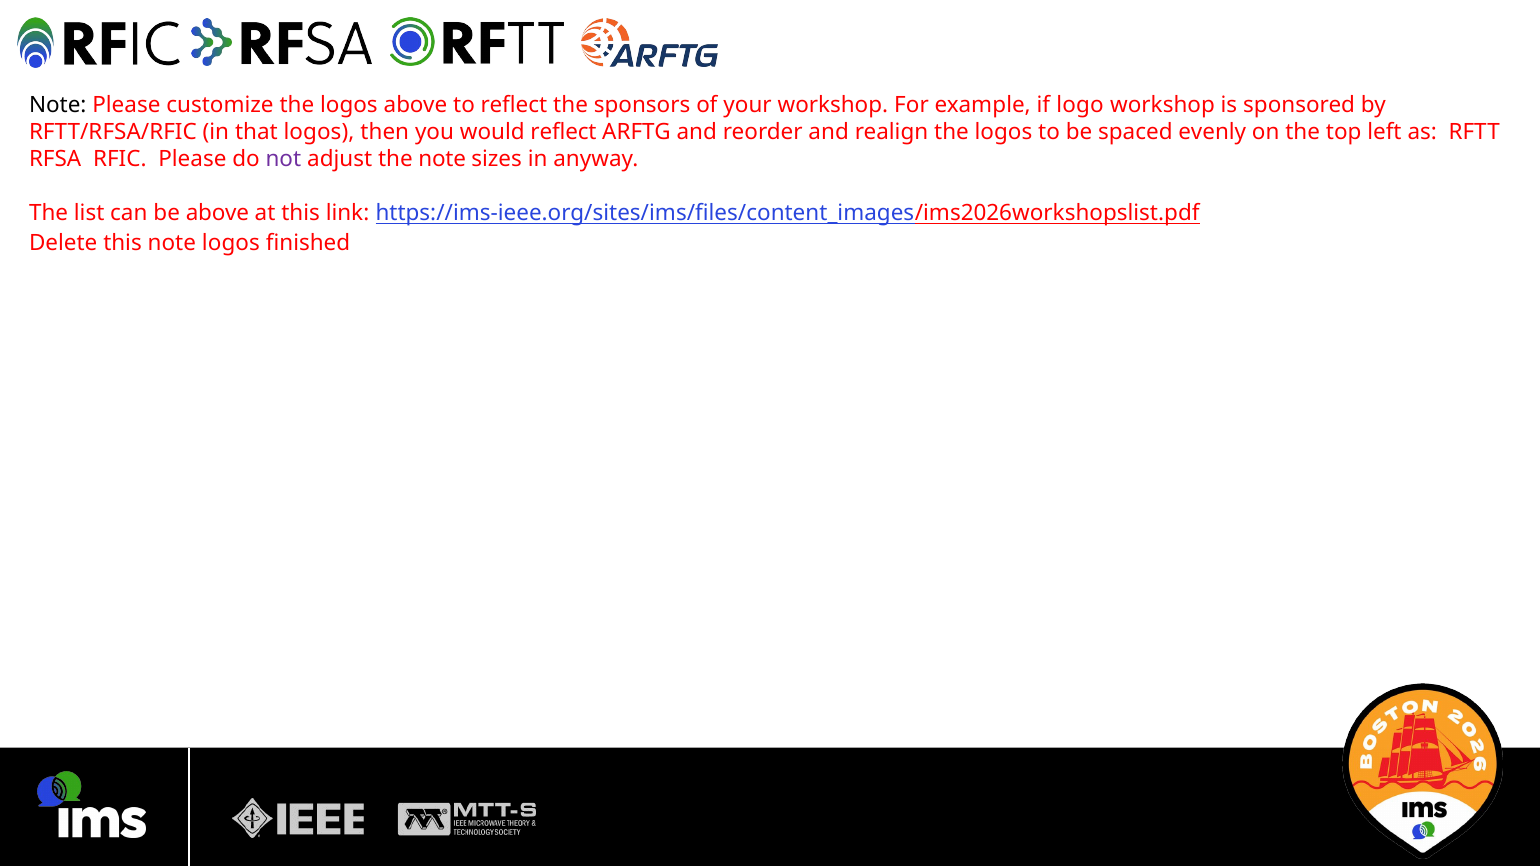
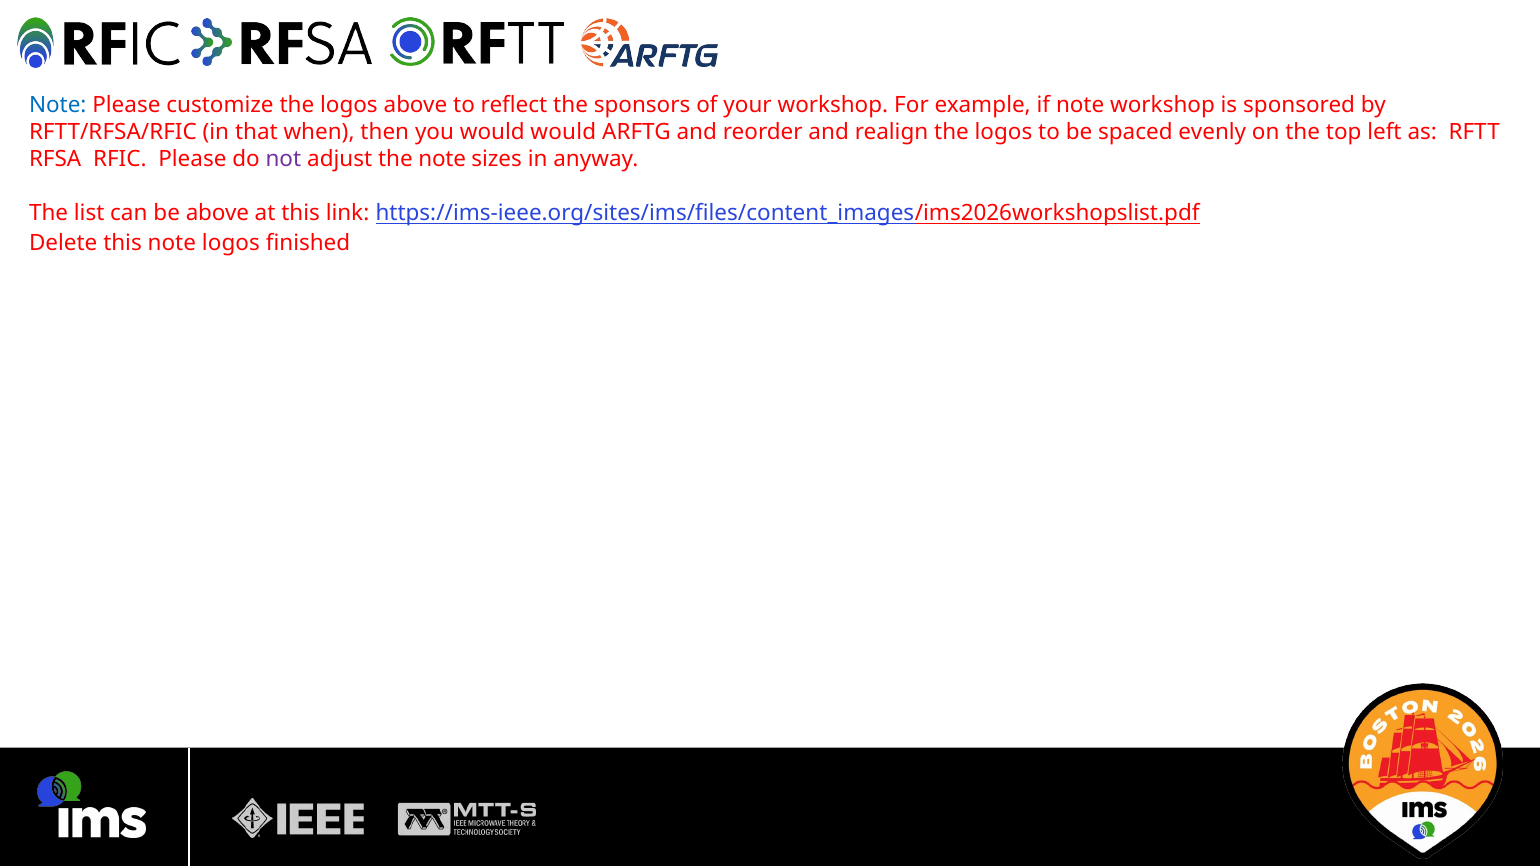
Note at (58, 105) colour: black -> blue
if logo: logo -> note
that logos: logos -> when
would reflect: reflect -> would
